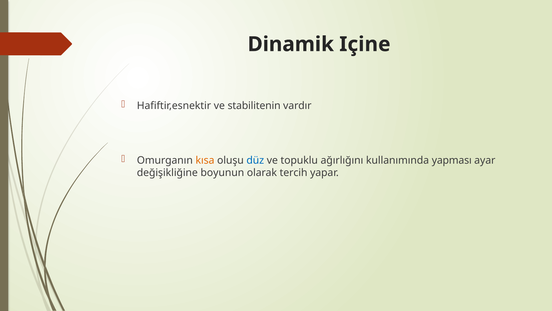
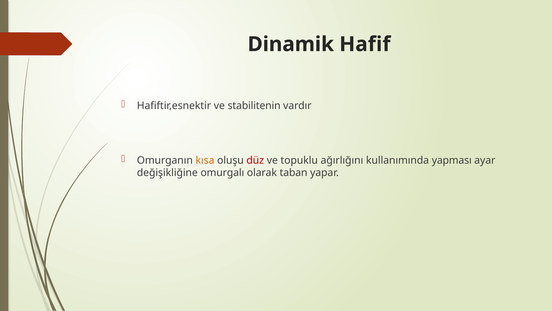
Içine: Içine -> Hafif
düz colour: blue -> red
boyunun: boyunun -> omurgalı
tercih: tercih -> taban
